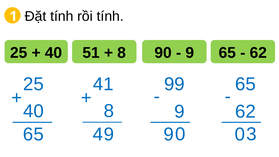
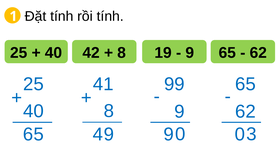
51: 51 -> 42
90: 90 -> 19
